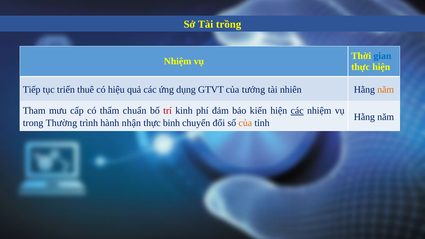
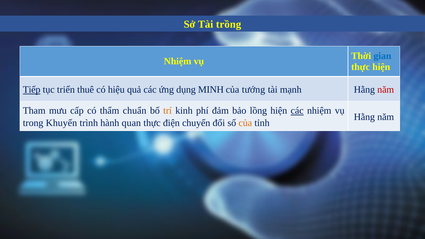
Tiếp underline: none -> present
GTVT: GTVT -> MINH
nhiên: nhiên -> mạnh
năm at (386, 90) colour: orange -> red
trí colour: red -> orange
kiến: kiến -> lồng
Thường: Thường -> Khuyến
nhận: nhận -> quan
binh: binh -> điện
